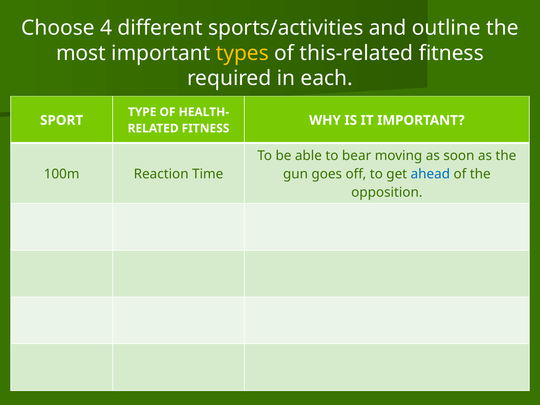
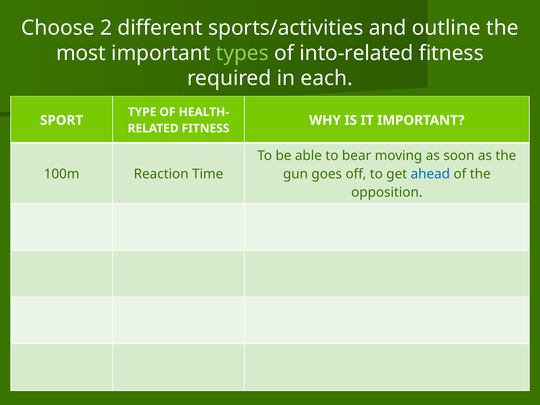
4: 4 -> 2
types colour: yellow -> light green
this-related: this-related -> into-related
